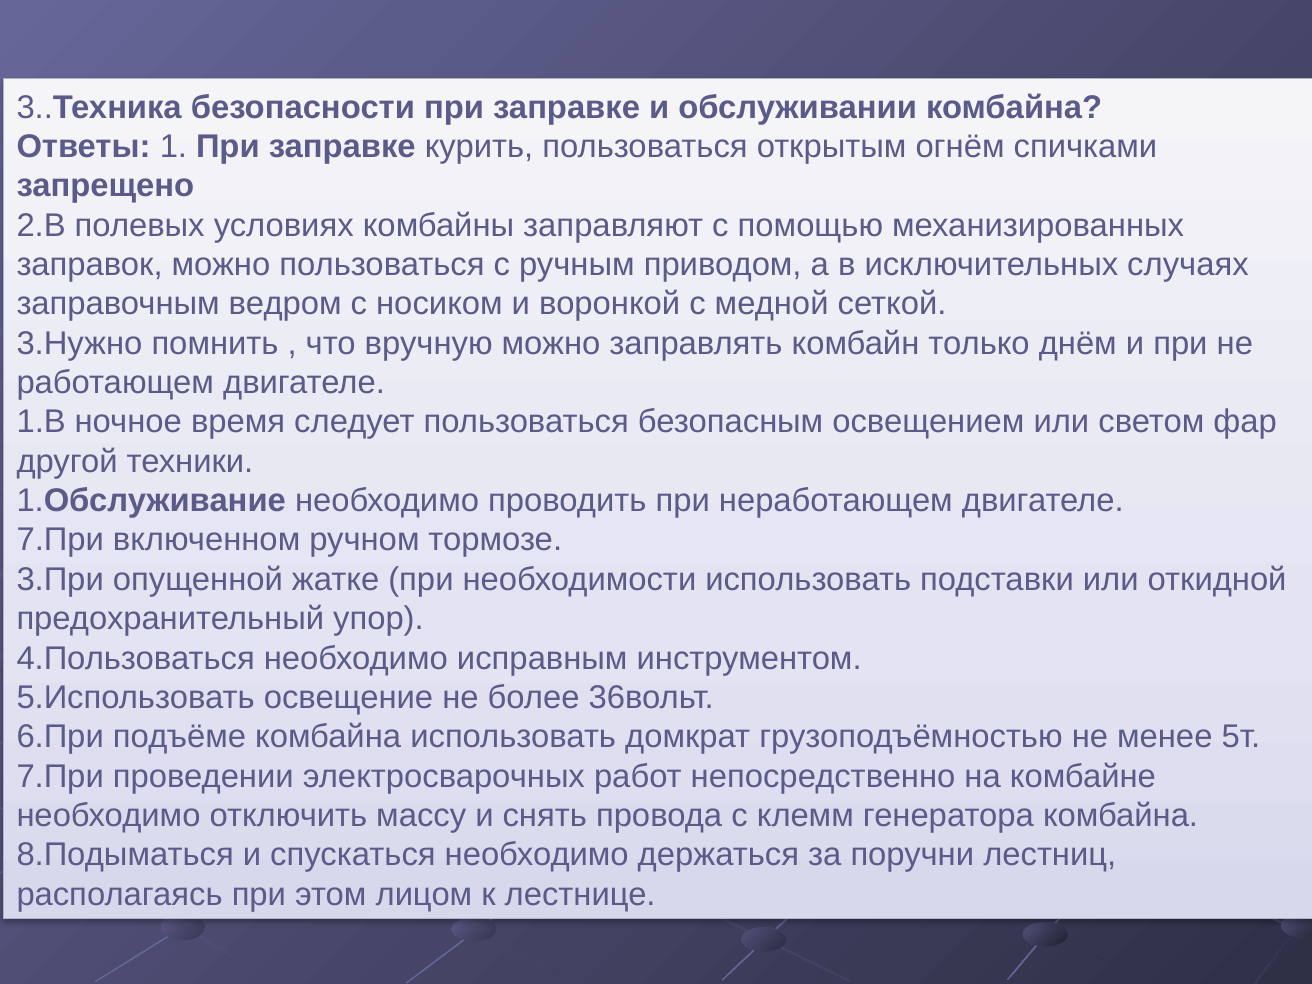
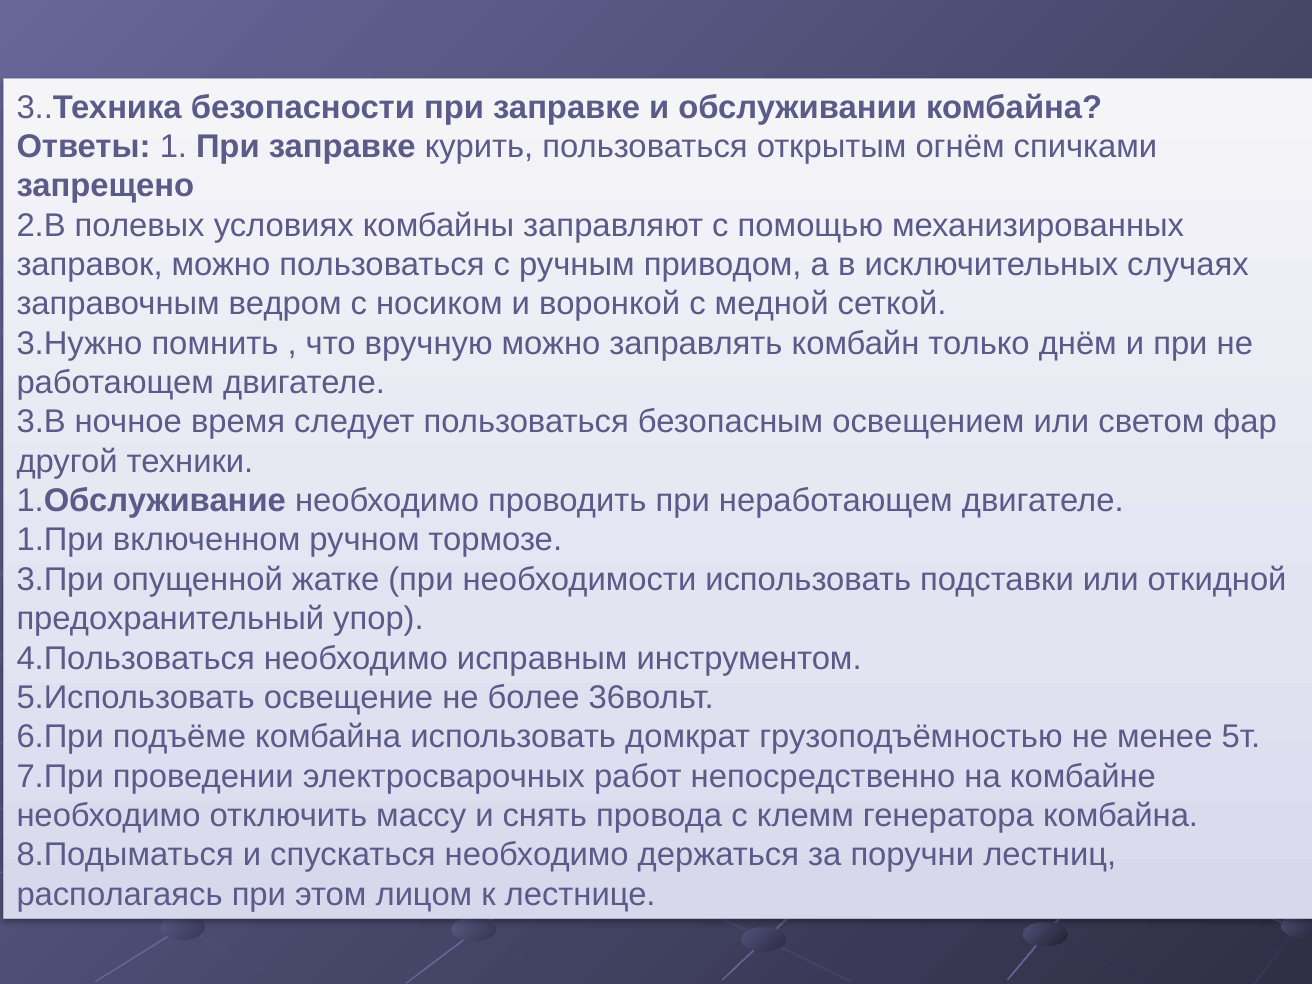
1.В: 1.В -> 3.В
7.При at (60, 540): 7.При -> 1.При
